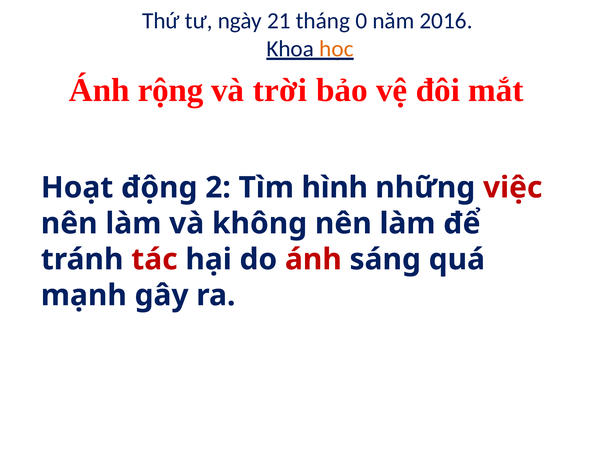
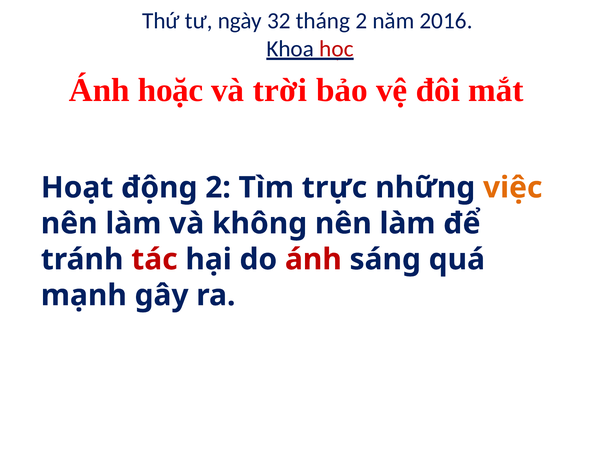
21: 21 -> 32
tháng 0: 0 -> 2
học colour: orange -> red
rộng: rộng -> hoặc
hình: hình -> trực
việc colour: red -> orange
